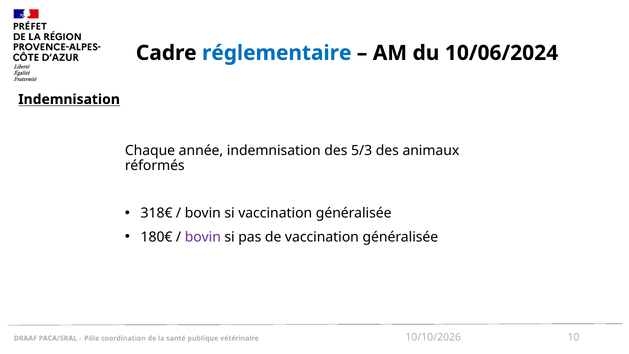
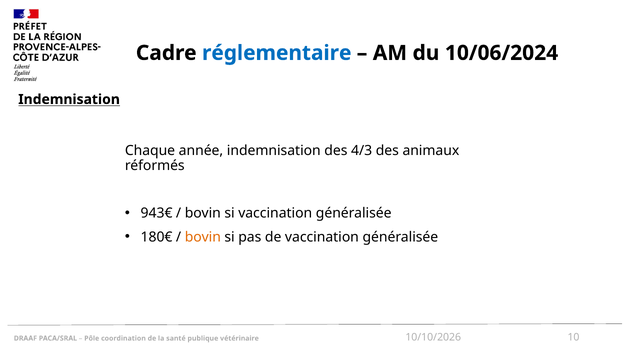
5/3: 5/3 -> 4/3
318€: 318€ -> 943€
bovin at (203, 237) colour: purple -> orange
